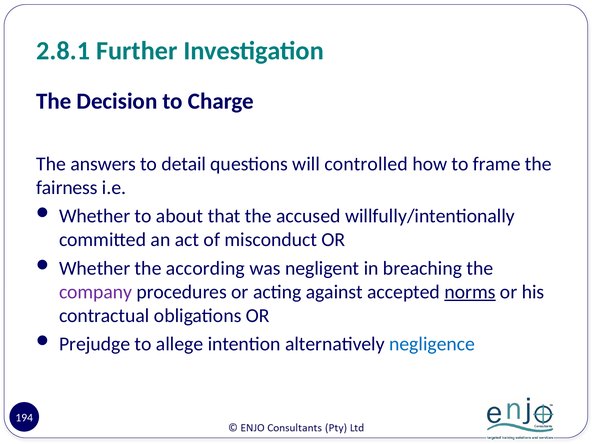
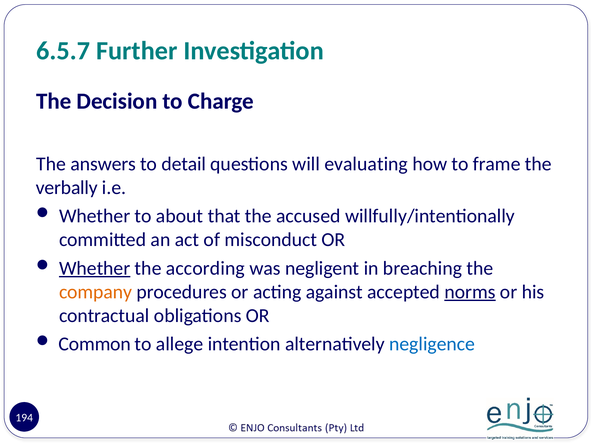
2.8.1: 2.8.1 -> 6.5.7
controlled: controlled -> evaluating
fairness: fairness -> verbally
Whether at (95, 268) underline: none -> present
company colour: purple -> orange
Prejudge: Prejudge -> Common
